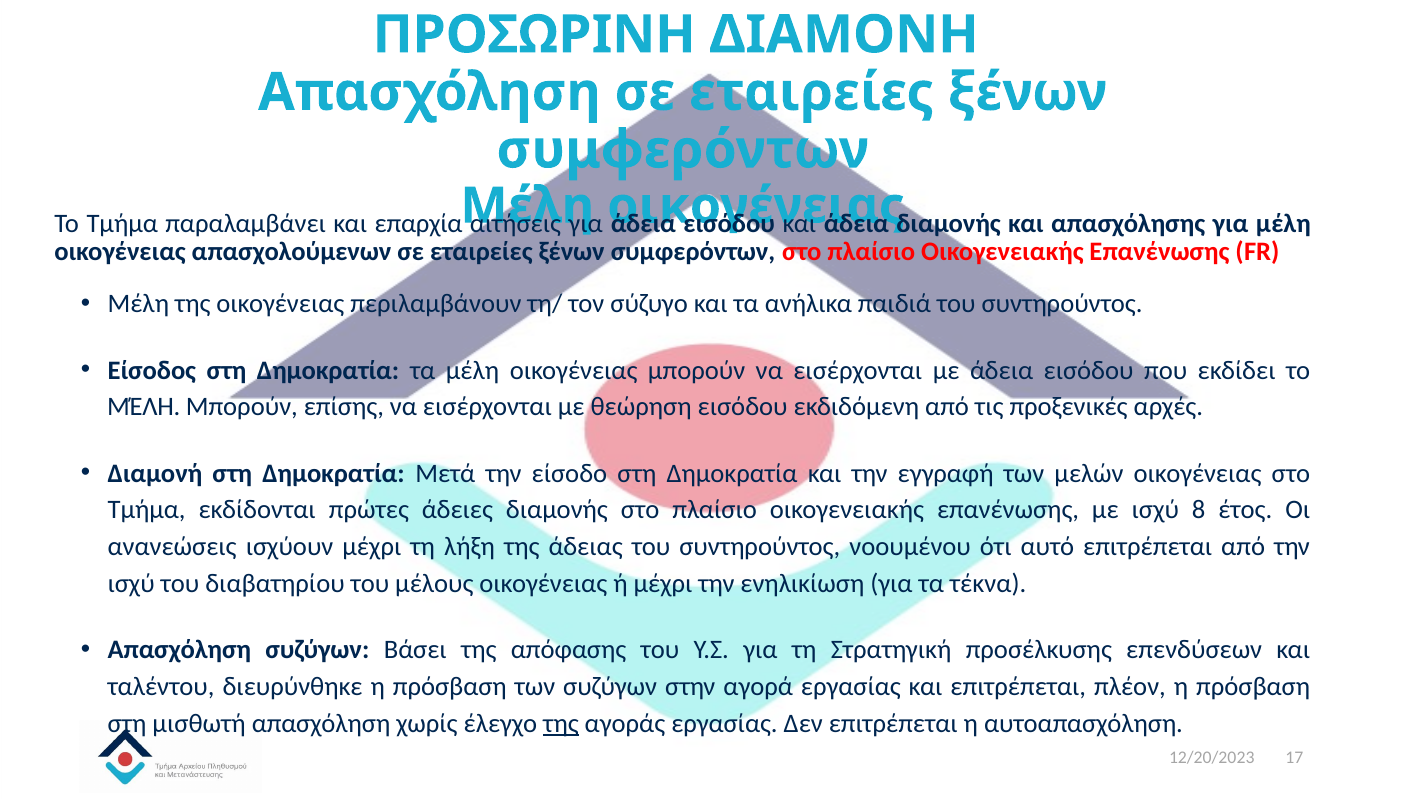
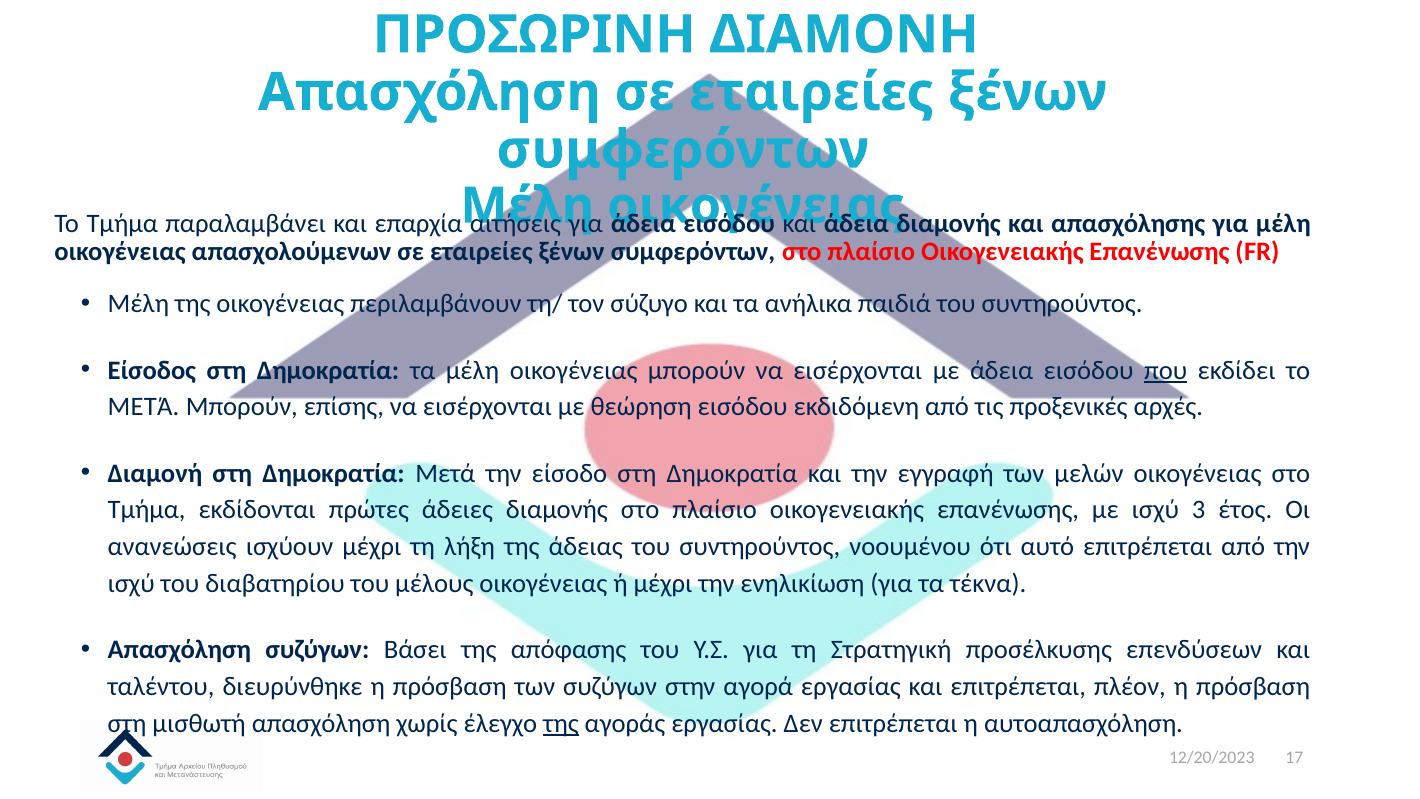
που underline: none -> present
ΜΈΛΗ at (144, 407): ΜΈΛΗ -> ΜΕΤΆ
8: 8 -> 3
